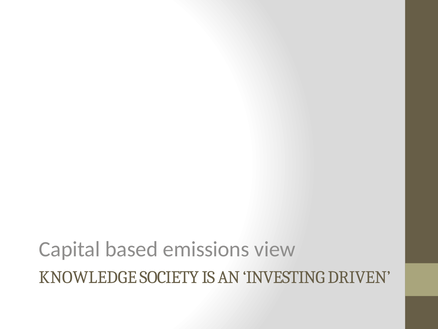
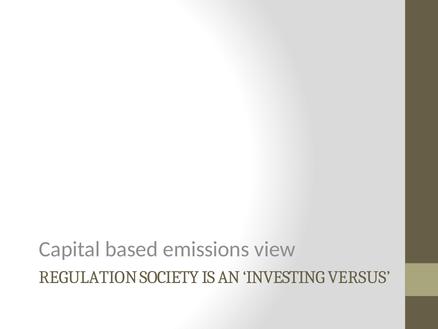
KNOWLEDGE: KNOWLEDGE -> REGULATION
DRIVEN: DRIVEN -> VERSUS
